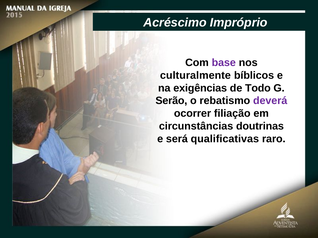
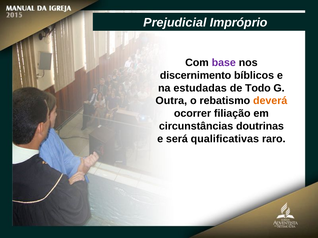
Acréscimo: Acréscimo -> Prejudicial
culturalmente: culturalmente -> discernimento
exigências: exigências -> estudadas
Serão: Serão -> Outra
deverá colour: purple -> orange
